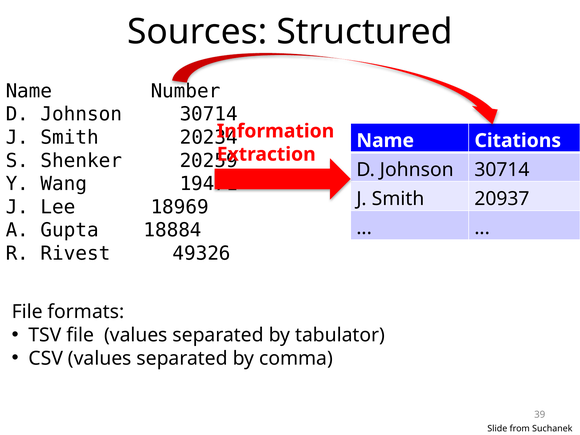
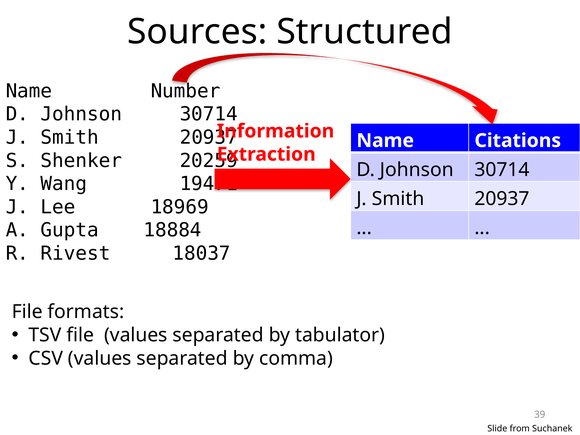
20234 at (209, 137): 20234 -> 20937
49326: 49326 -> 18037
